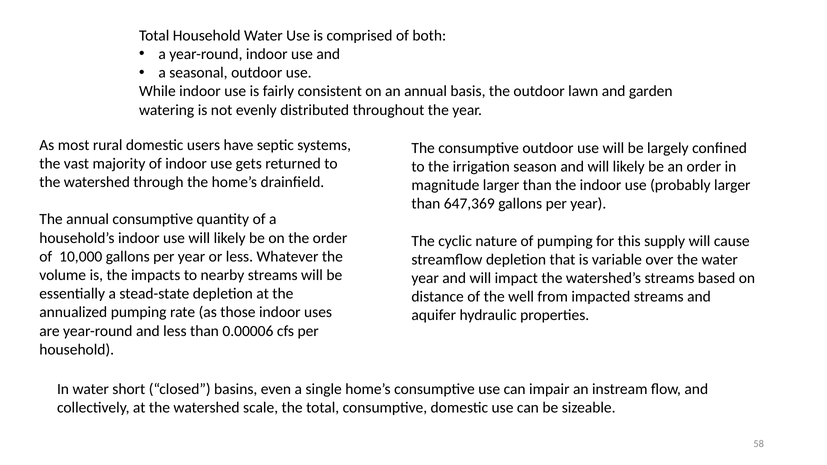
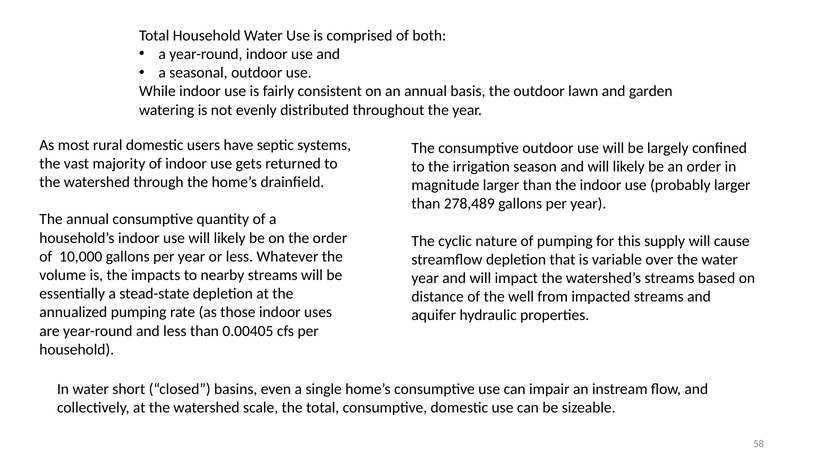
647,369: 647,369 -> 278,489
0.00006: 0.00006 -> 0.00405
